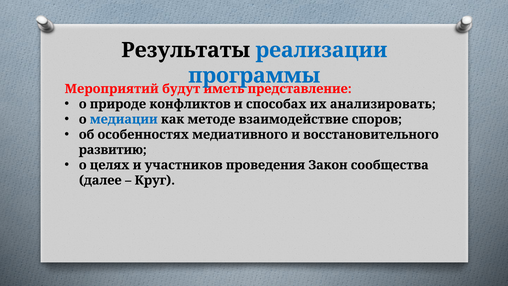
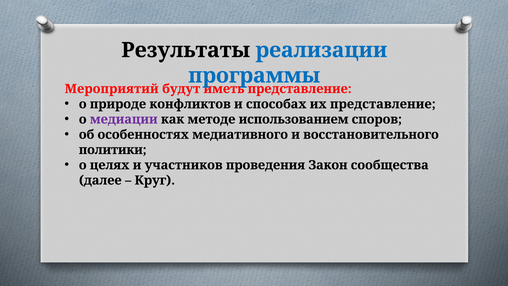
их анализировать: анализировать -> представление
медиации colour: blue -> purple
взаимодействие: взаимодействие -> использованием
развитию: развитию -> политики
